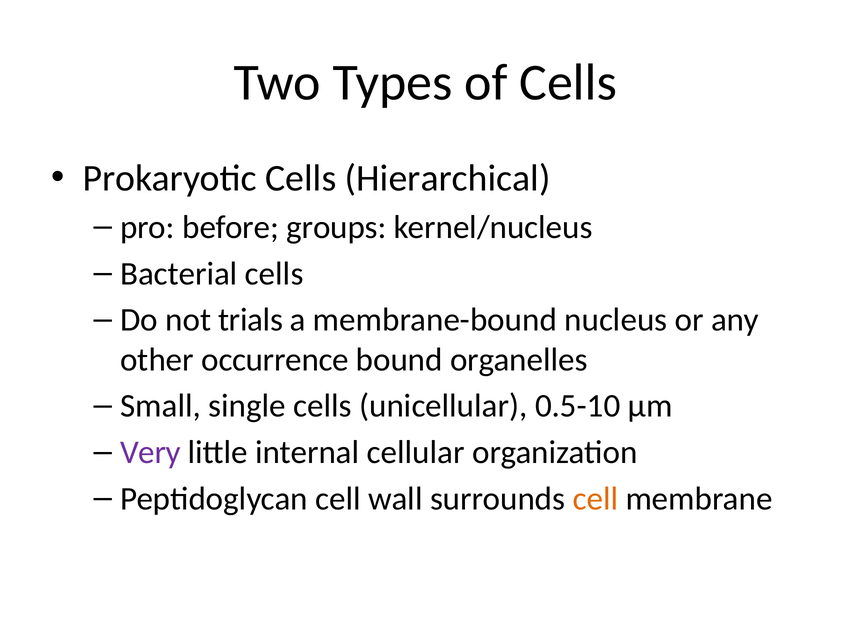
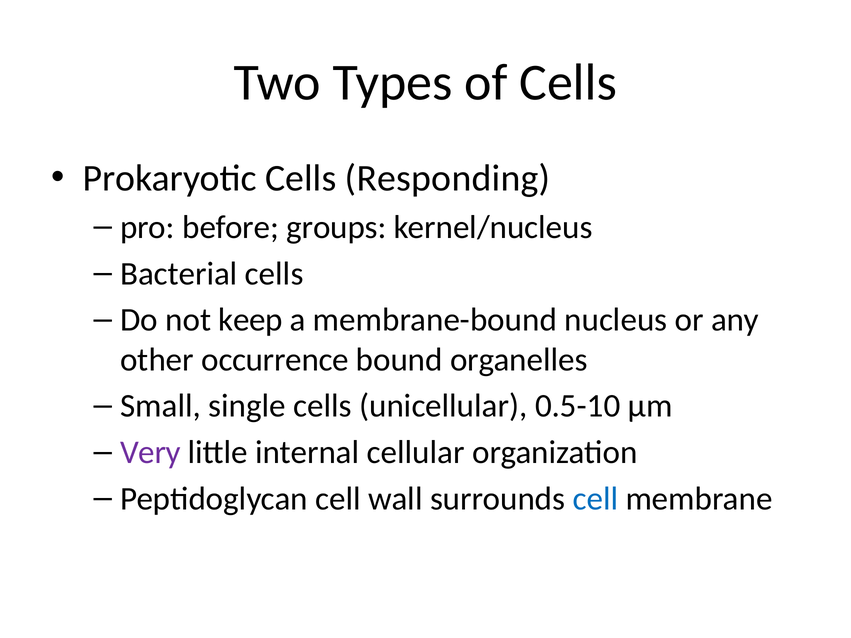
Hierarchical: Hierarchical -> Responding
trials: trials -> keep
cell at (595, 499) colour: orange -> blue
